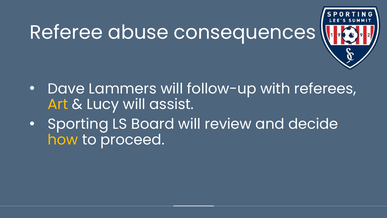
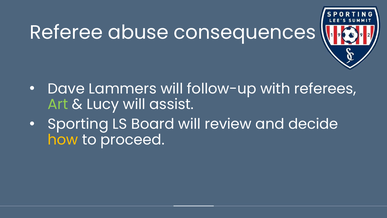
Art colour: yellow -> light green
